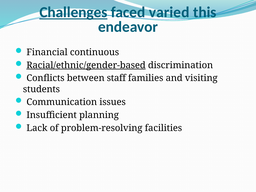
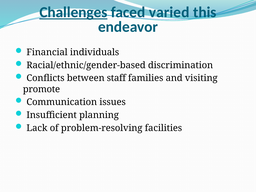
continuous: continuous -> individuals
Racial/ethnic/gender-based underline: present -> none
students: students -> promote
